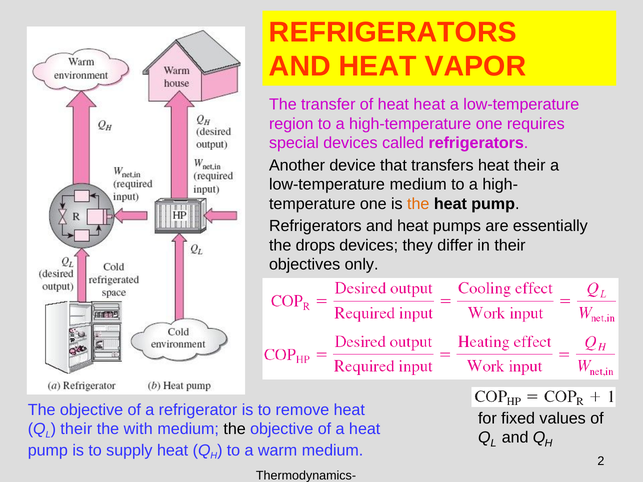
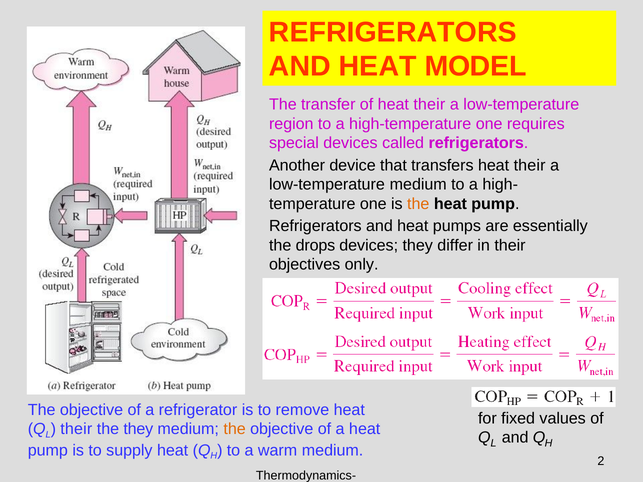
VAPOR: VAPOR -> MODEL
of heat heat: heat -> their
the with: with -> they
the at (235, 429) colour: black -> orange
